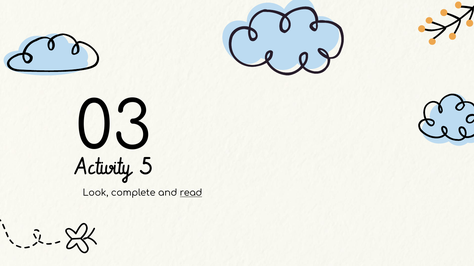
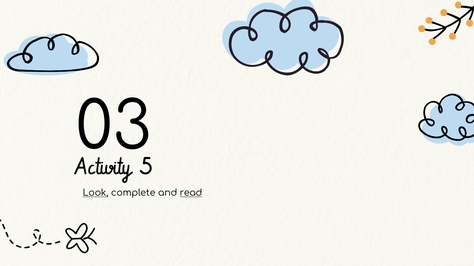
Look underline: none -> present
